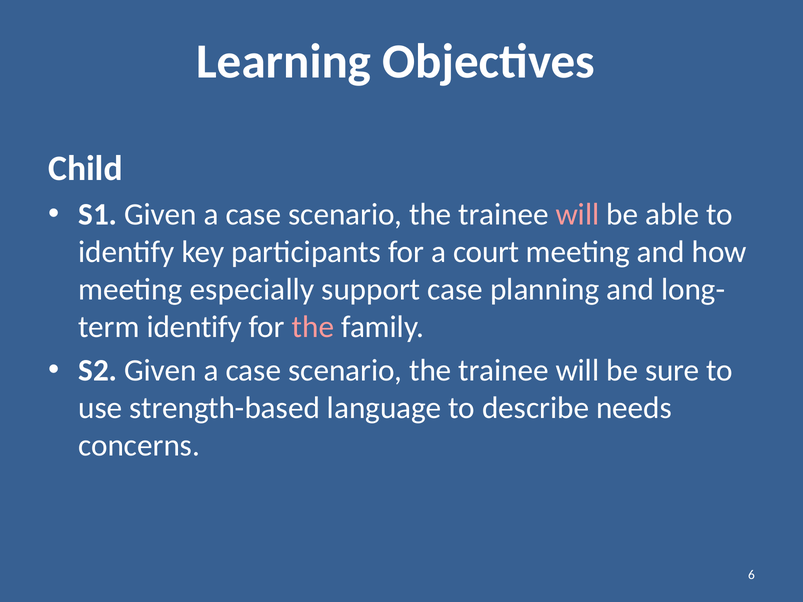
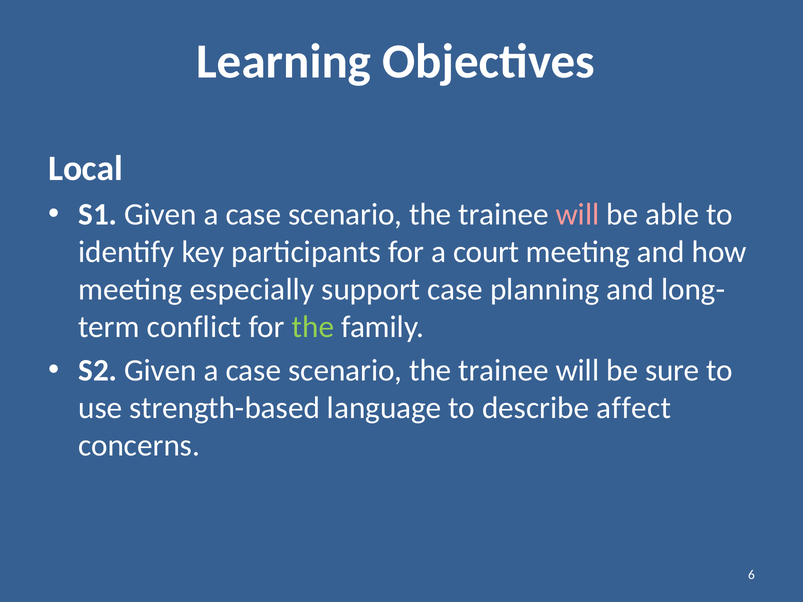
Child: Child -> Local
identify at (194, 327): identify -> conflict
the at (313, 327) colour: pink -> light green
needs: needs -> affect
